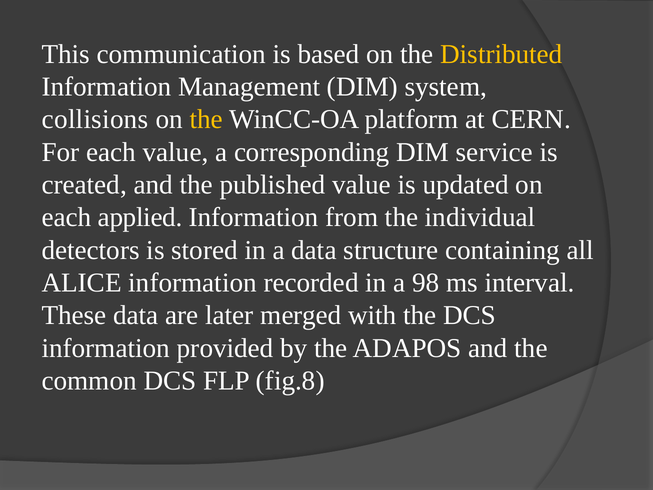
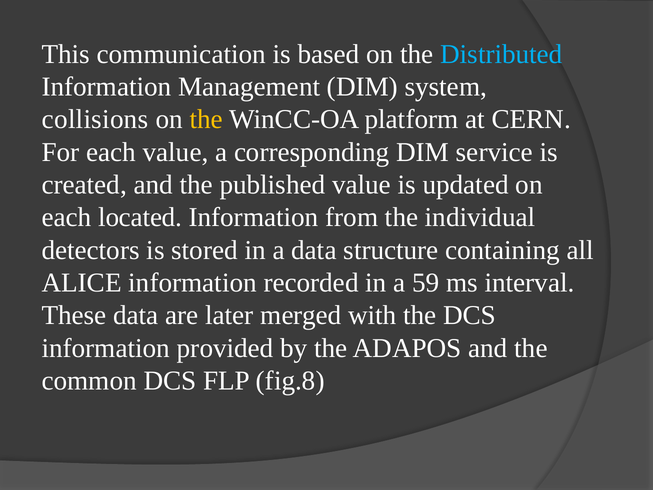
Distributed colour: yellow -> light blue
applied: applied -> located
98: 98 -> 59
